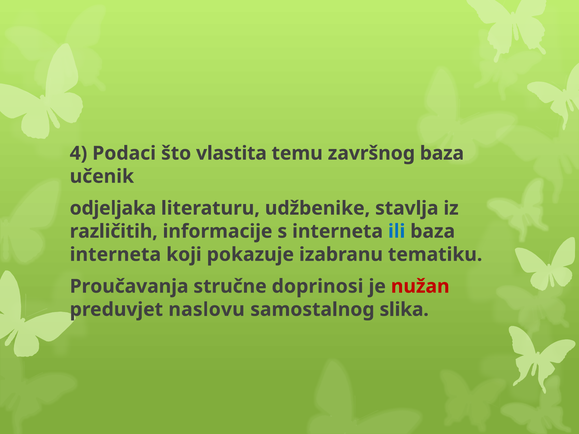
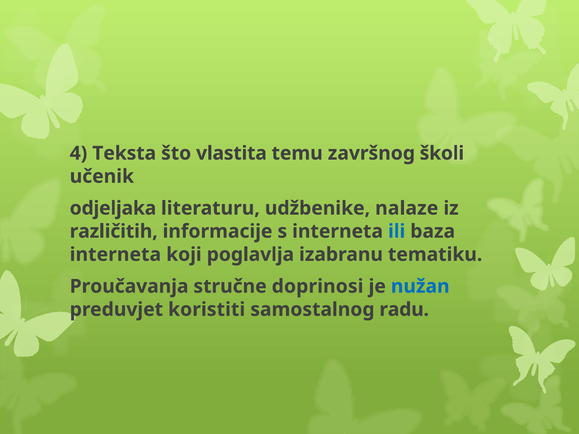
Podaci: Podaci -> Teksta
završnog baza: baza -> školi
stavlja: stavlja -> nalaze
pokazuje: pokazuje -> poglavlja
nužan colour: red -> blue
naslovu: naslovu -> koristiti
slika: slika -> radu
